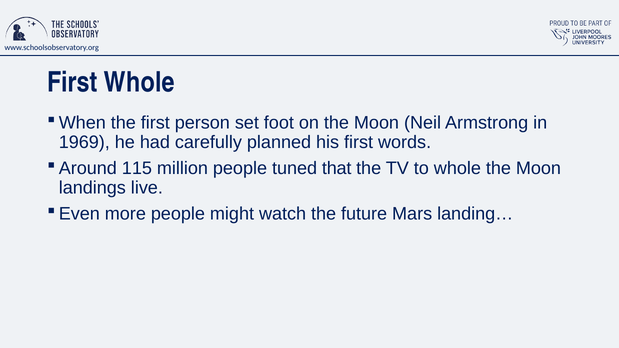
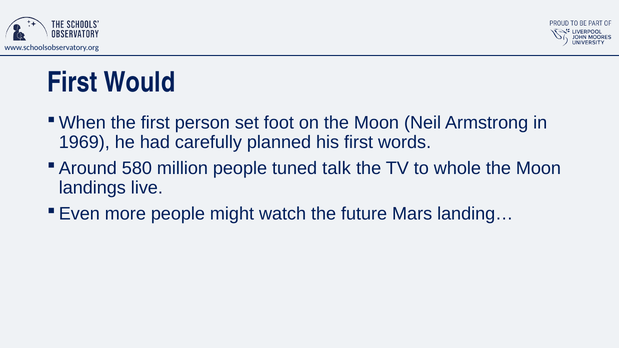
First Whole: Whole -> Would
115: 115 -> 580
that: that -> talk
